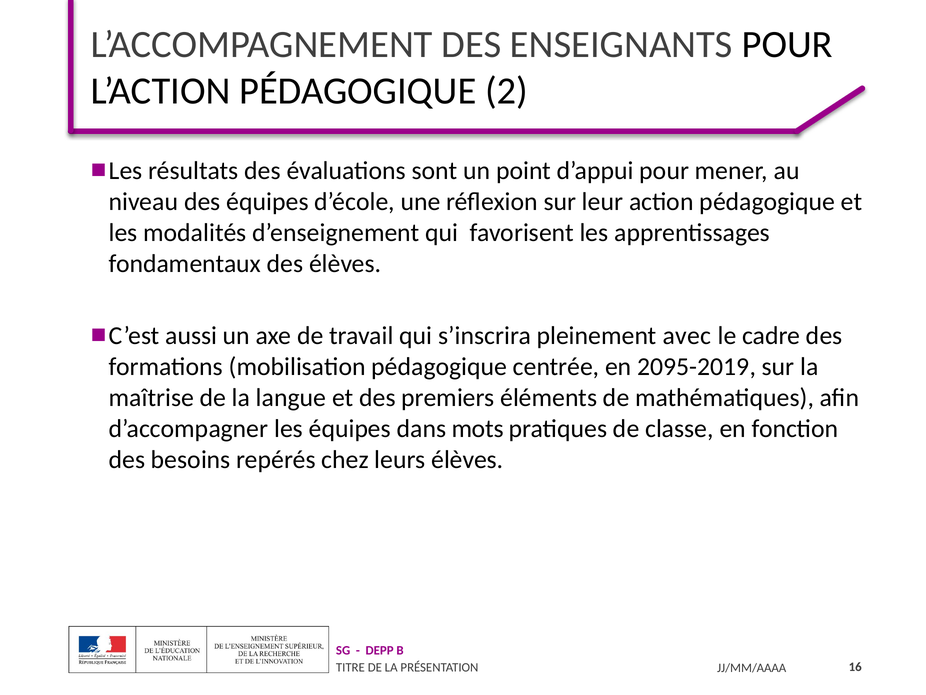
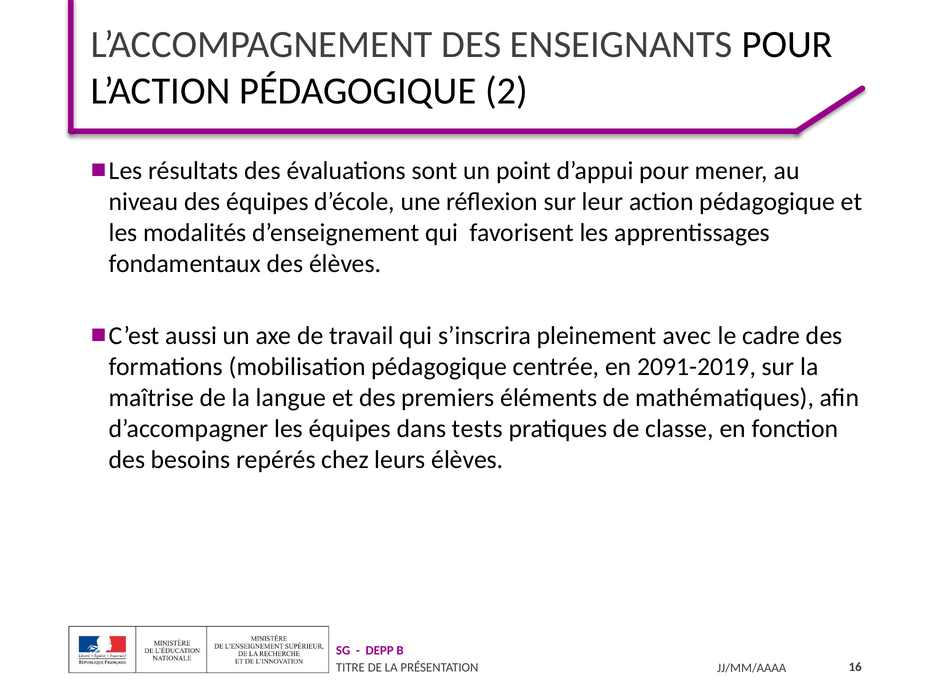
2095-2019: 2095-2019 -> 2091-2019
mots: mots -> tests
